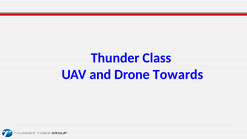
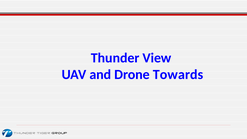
Class: Class -> View
